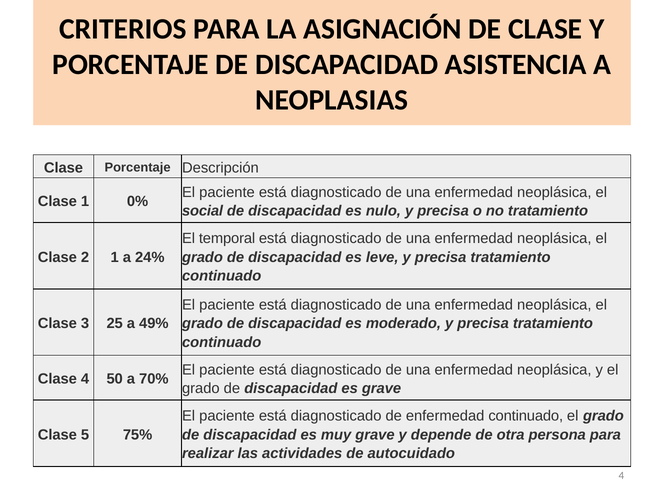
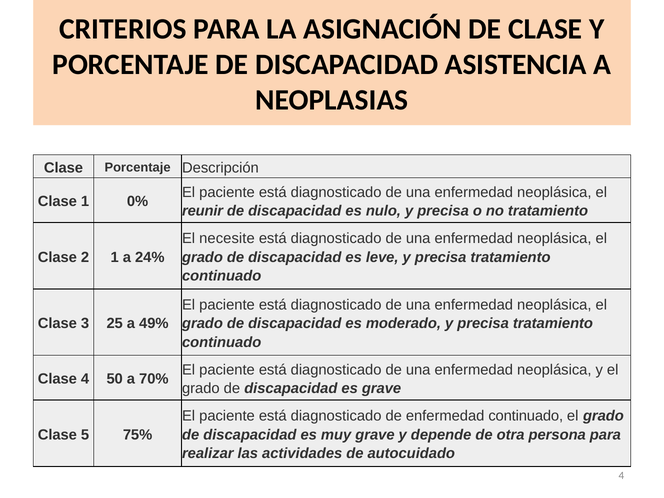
social: social -> reunir
temporal: temporal -> necesite
